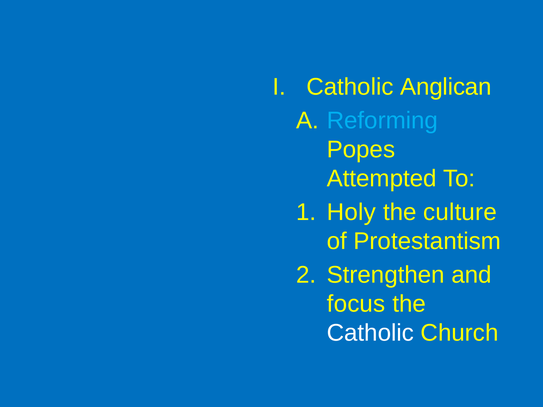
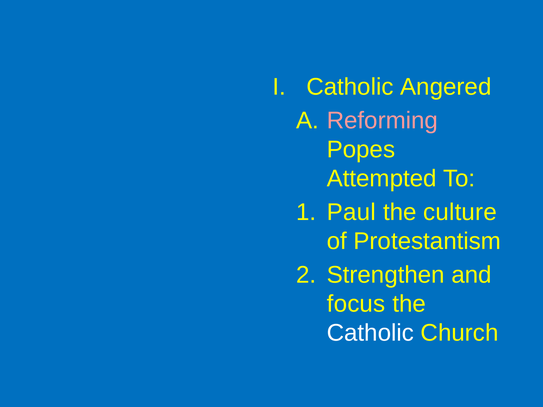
Anglican: Anglican -> Angered
Reforming colour: light blue -> pink
Holy: Holy -> Paul
